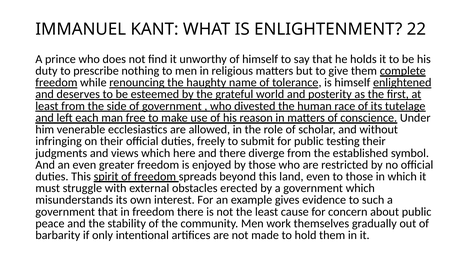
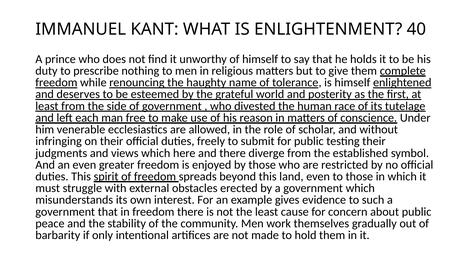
22: 22 -> 40
